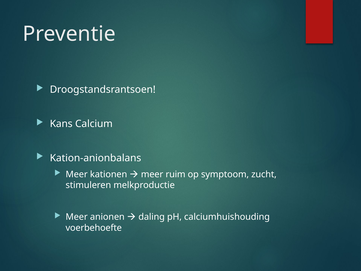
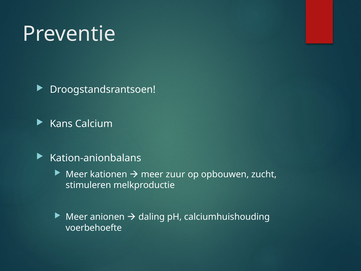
ruim: ruim -> zuur
symptoom: symptoom -> opbouwen
